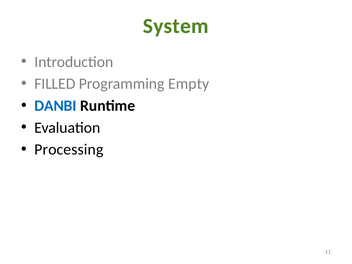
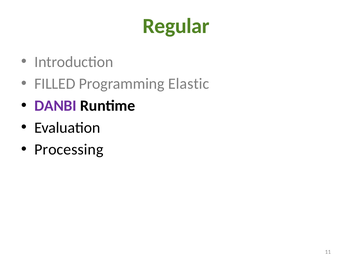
System: System -> Regular
Empty: Empty -> Elastic
DANBI colour: blue -> purple
